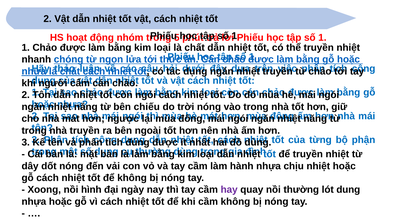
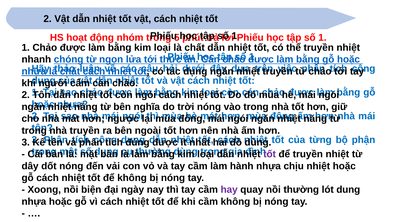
chiếu: chiếu -> nghĩa
tốt at (270, 154) colour: blue -> purple
hình: hình -> biện
